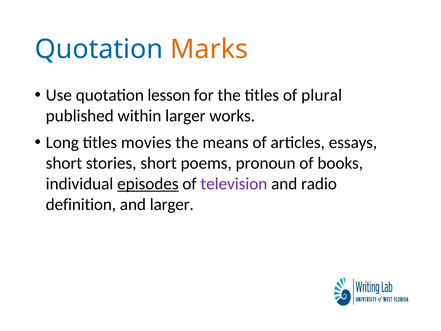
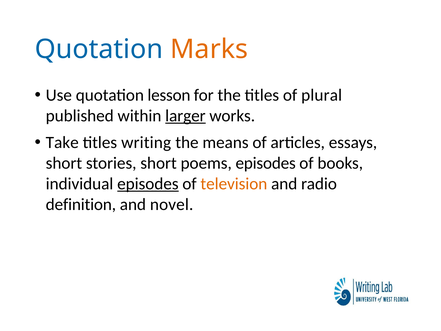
larger at (185, 116) underline: none -> present
Long: Long -> Take
movies: movies -> writing
poems pronoun: pronoun -> episodes
television colour: purple -> orange
and larger: larger -> novel
